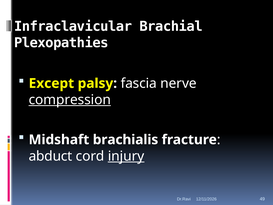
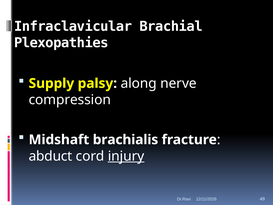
Except: Except -> Supply
fascia: fascia -> along
compression underline: present -> none
